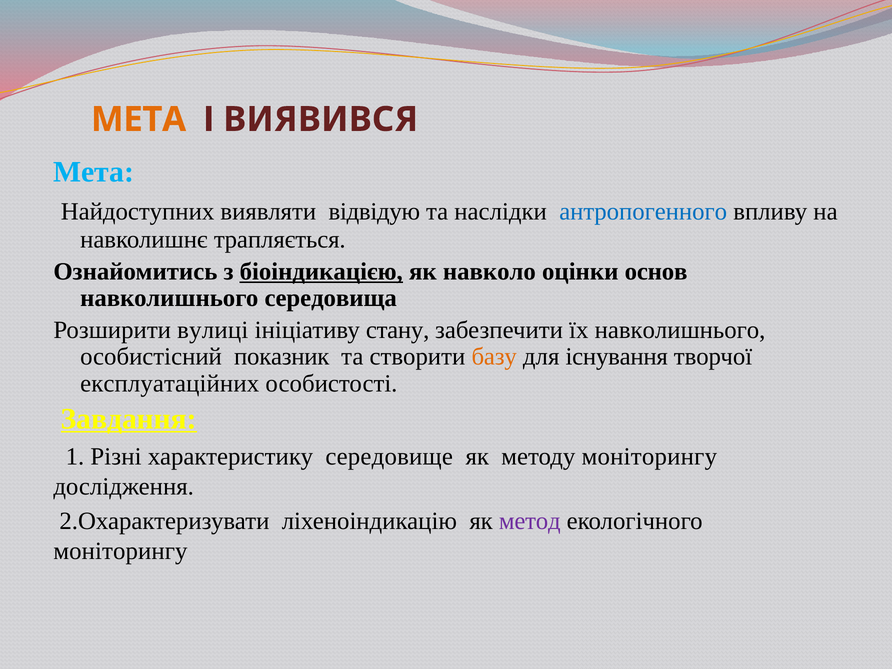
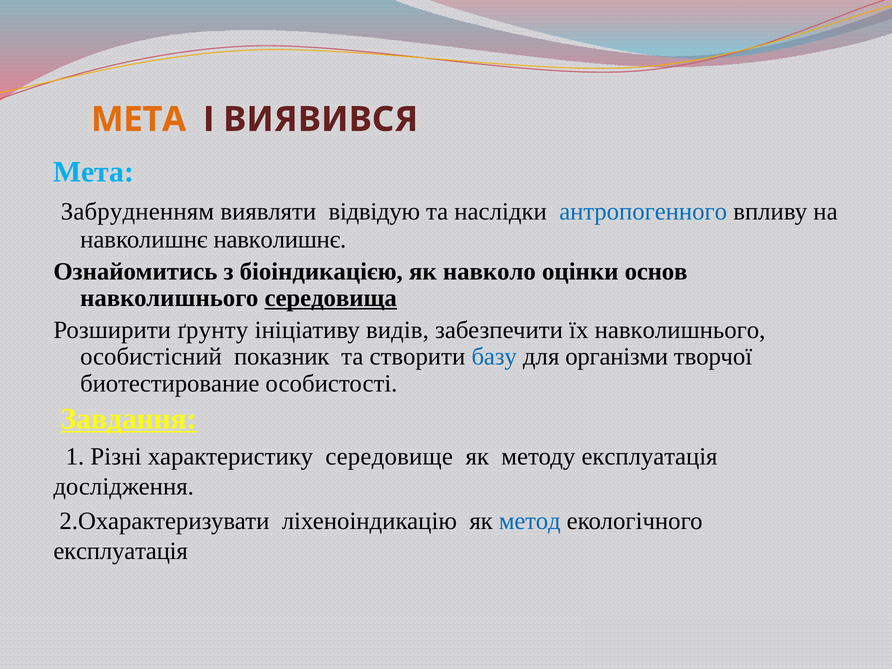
Найдоступних: Найдоступних -> Забрудненням
навколишнє трапляється: трапляється -> навколишнє
біоіндикацією underline: present -> none
середовища underline: none -> present
вулиці: вулиці -> ґрунту
стану: стану -> видів
базу colour: orange -> blue
існування: існування -> організми
експлуатаційних: експлуатаційних -> биотестирование
методу моніторингу: моніторингу -> експлуатація
метод colour: purple -> blue
моніторингу at (120, 551): моніторингу -> експлуатація
